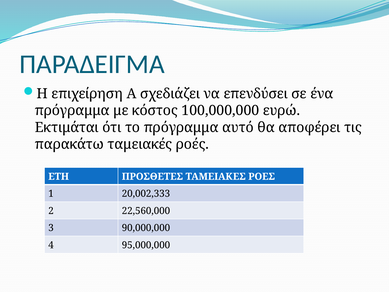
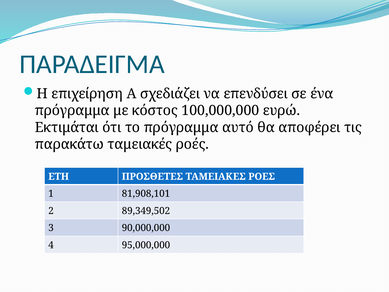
20,002,333: 20,002,333 -> 81,908,101
22,560,000: 22,560,000 -> 89,349,502
